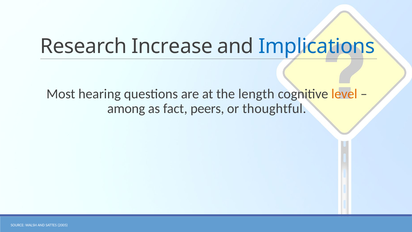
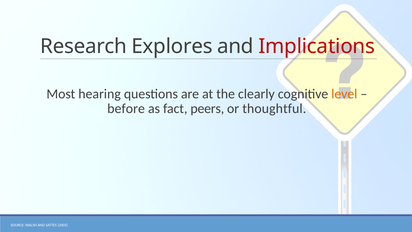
Increase: Increase -> Explores
Implications colour: blue -> red
length: length -> clearly
among: among -> before
